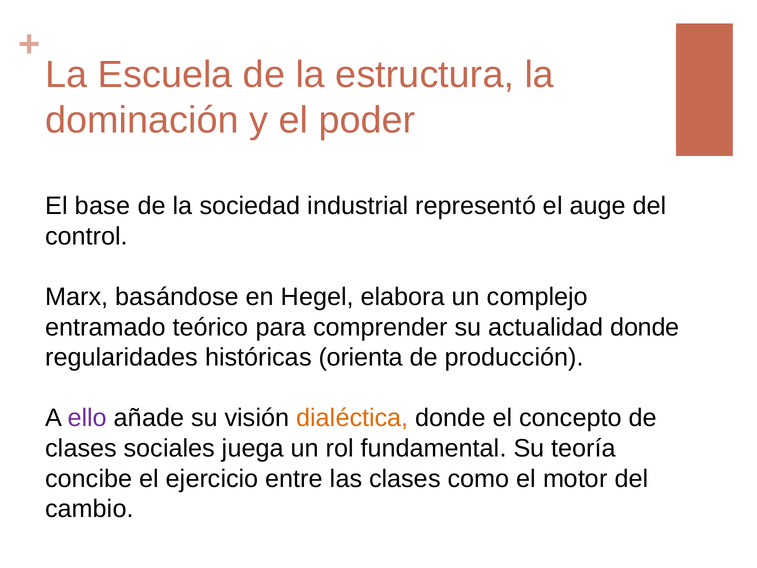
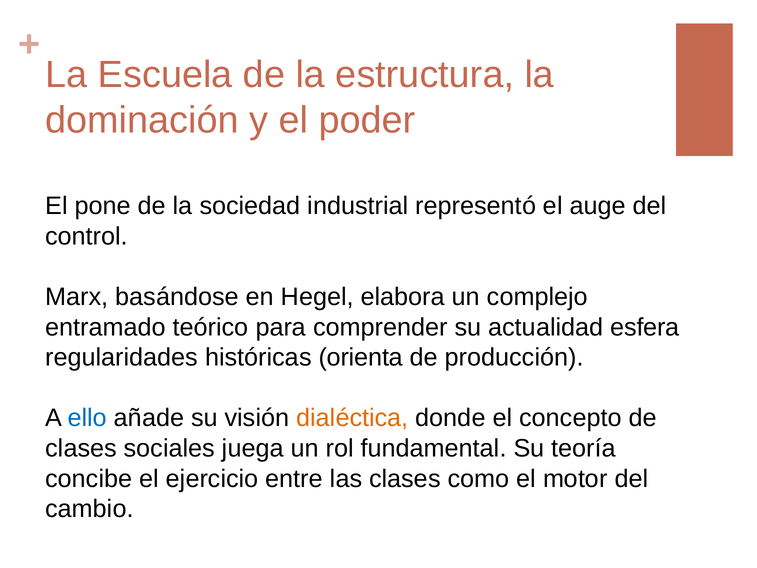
base: base -> pone
actualidad donde: donde -> esfera
ello colour: purple -> blue
